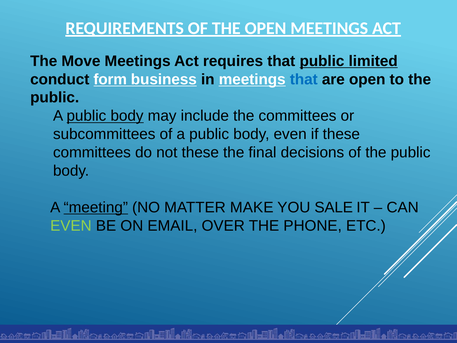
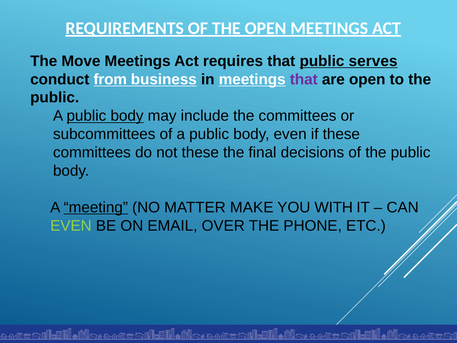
limited: limited -> serves
form: form -> from
that at (304, 79) colour: blue -> purple
SALE: SALE -> WITH
